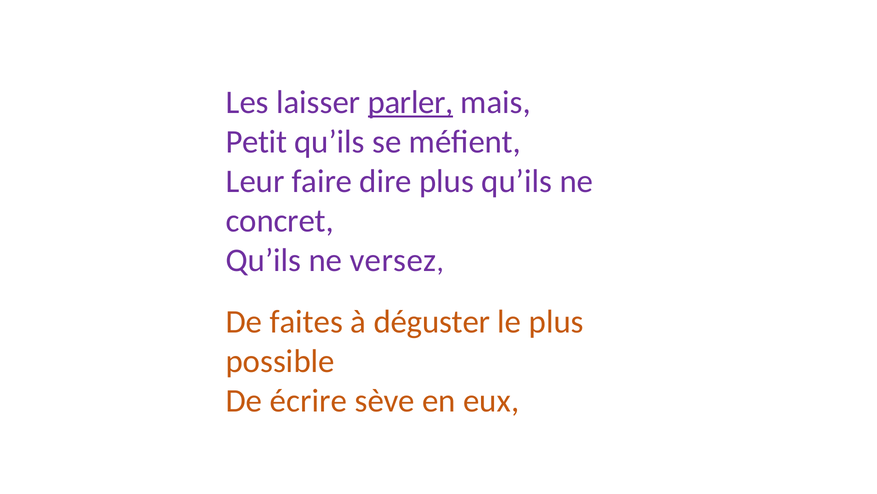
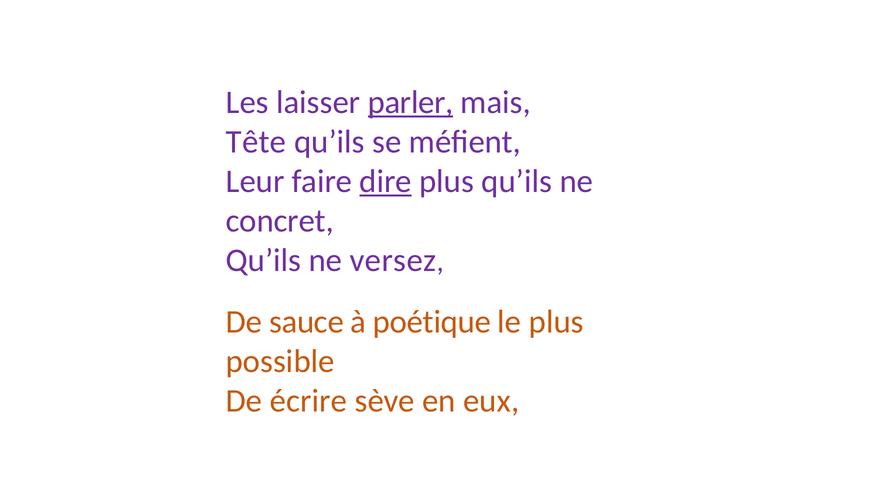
Petit: Petit -> Tête
dire underline: none -> present
faites: faites -> sauce
déguster: déguster -> poétique
